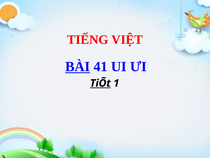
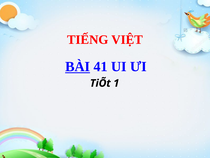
TiÕt underline: present -> none
